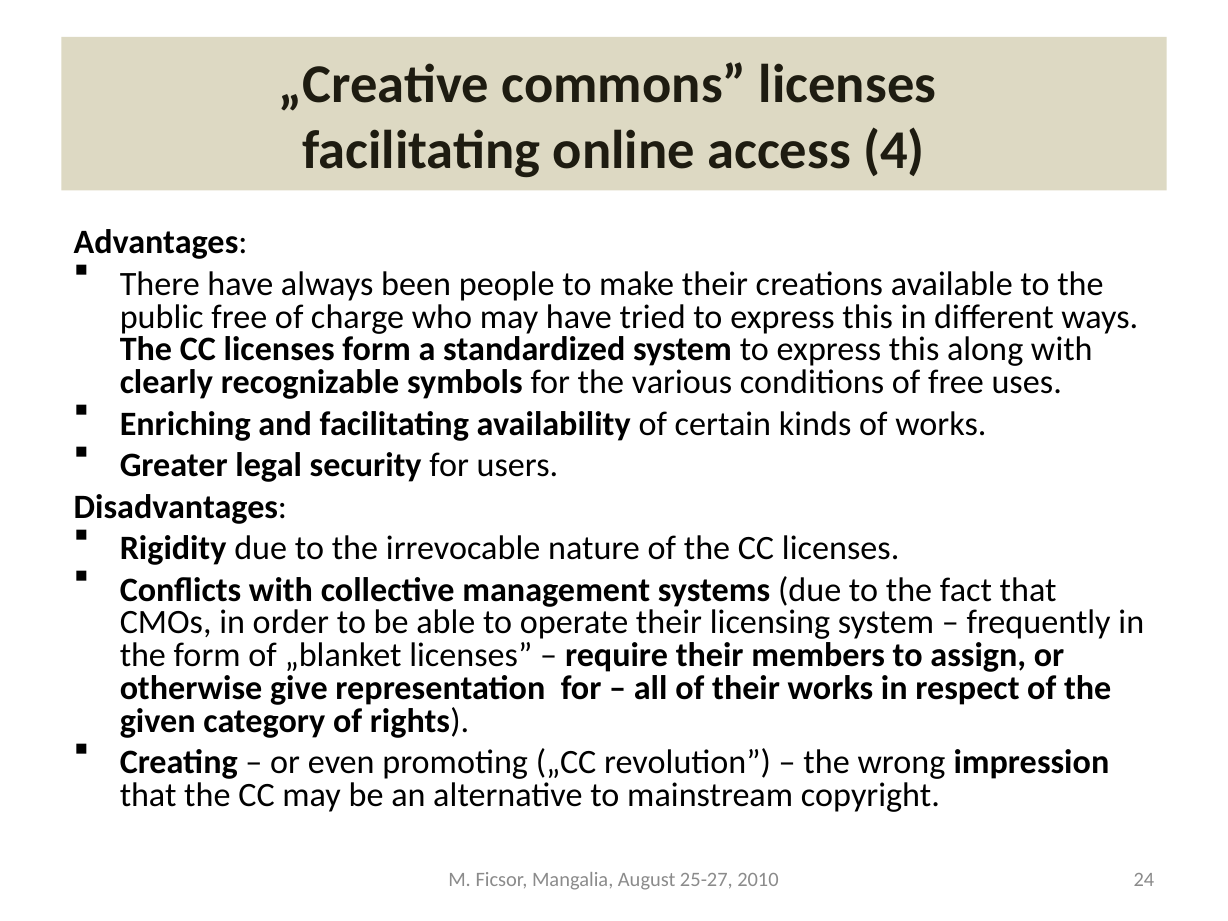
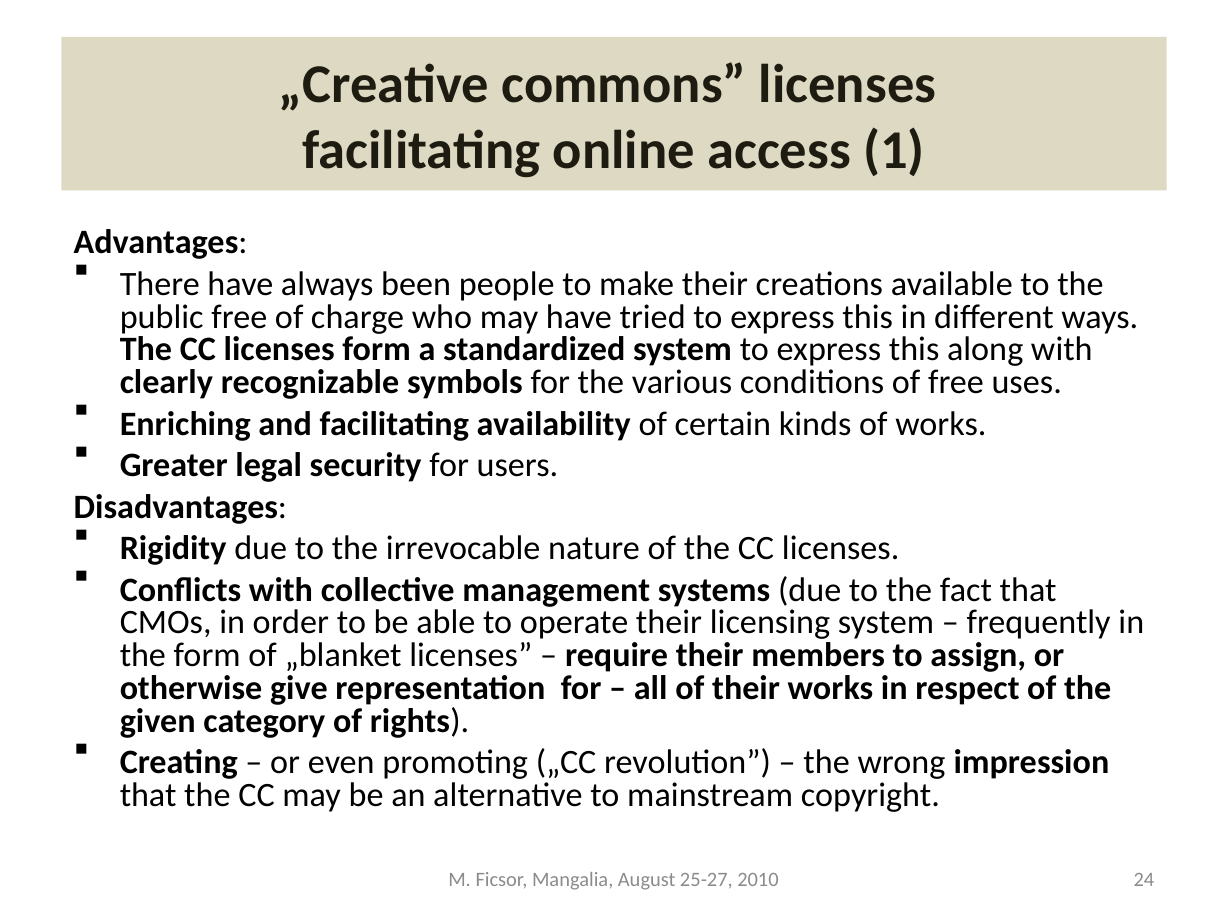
4: 4 -> 1
